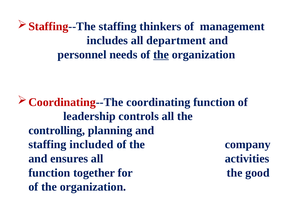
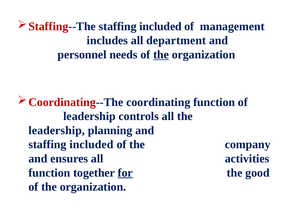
Staffing--The staffing thinkers: thinkers -> included
controlling at (57, 130): controlling -> leadership
for underline: none -> present
